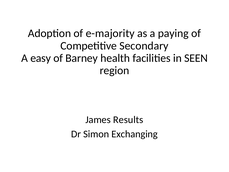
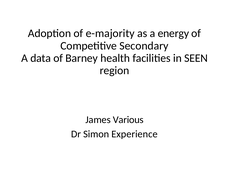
paying: paying -> energy
easy: easy -> data
Results: Results -> Various
Exchanging: Exchanging -> Experience
